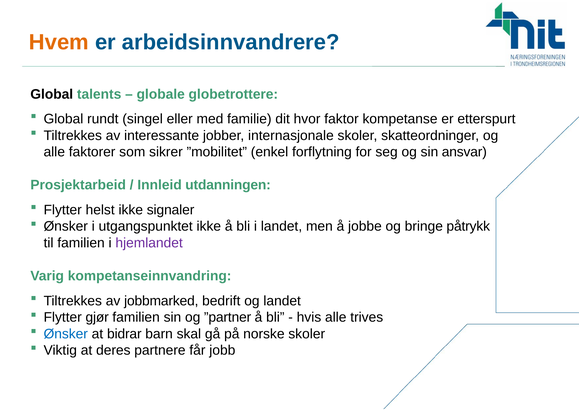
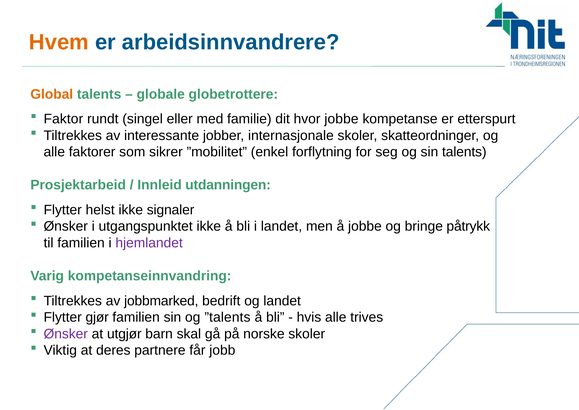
Global at (52, 94) colour: black -> orange
Global at (63, 119): Global -> Faktor
hvor faktor: faktor -> jobbe
sin ansvar: ansvar -> talents
”partner: ”partner -> ”talents
Ønsker at (66, 333) colour: blue -> purple
bidrar: bidrar -> utgjør
